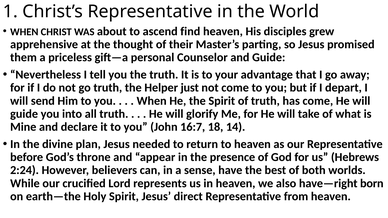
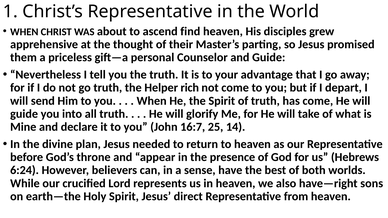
just: just -> rich
18: 18 -> 25
2:24: 2:24 -> 6:24
born: born -> sons
